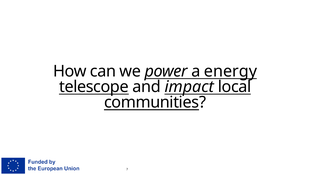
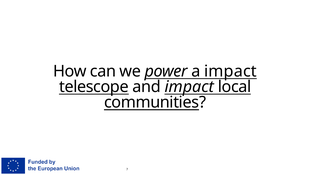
a energy: energy -> impact
